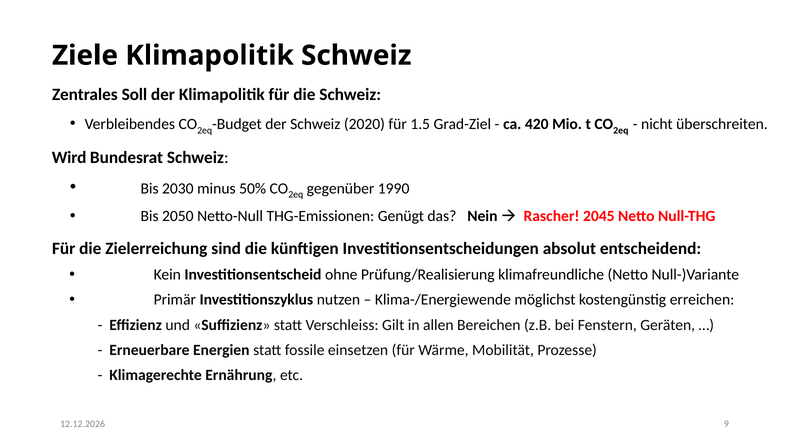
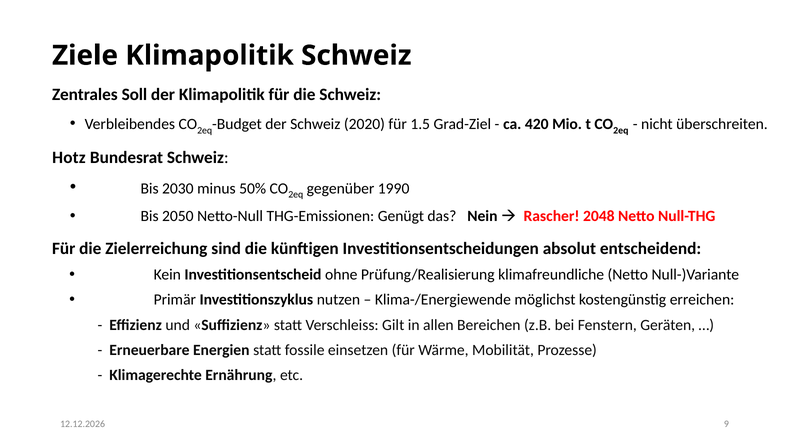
Wird: Wird -> Hotz
2045: 2045 -> 2048
